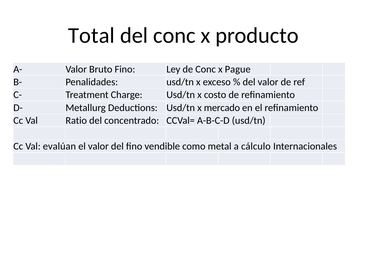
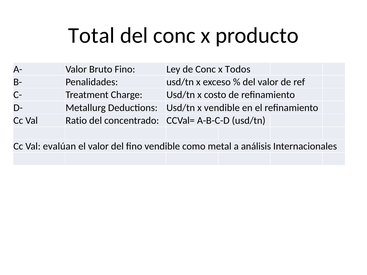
Pague: Pague -> Todos
x mercado: mercado -> vendible
cálculo: cálculo -> análisis
